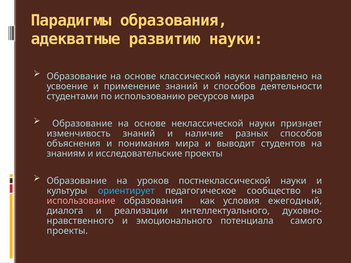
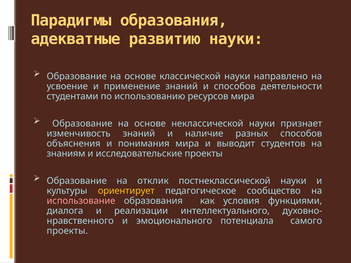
уроков: уроков -> отклик
ориентирует colour: light blue -> yellow
ежегодный: ежегодный -> функциями
